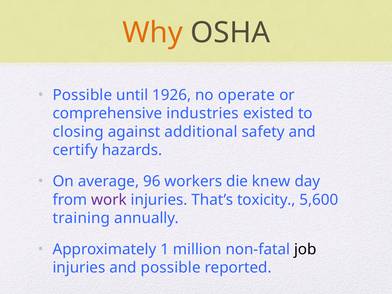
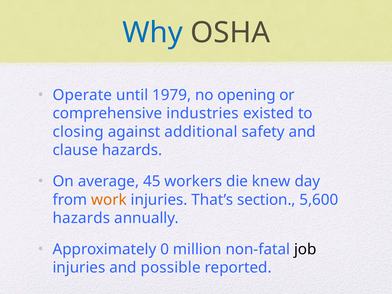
Why colour: orange -> blue
Possible at (82, 95): Possible -> Operate
1926: 1926 -> 1979
operate: operate -> opening
certify: certify -> clause
96: 96 -> 45
work colour: purple -> orange
toxicity: toxicity -> section
training at (81, 218): training -> hazards
1: 1 -> 0
